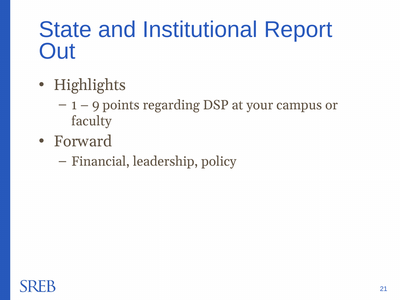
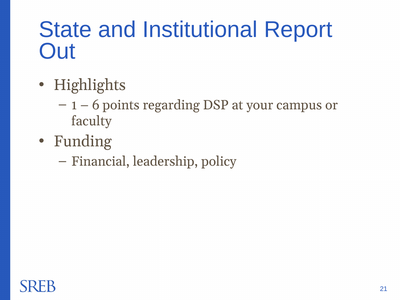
9: 9 -> 6
Forward: Forward -> Funding
